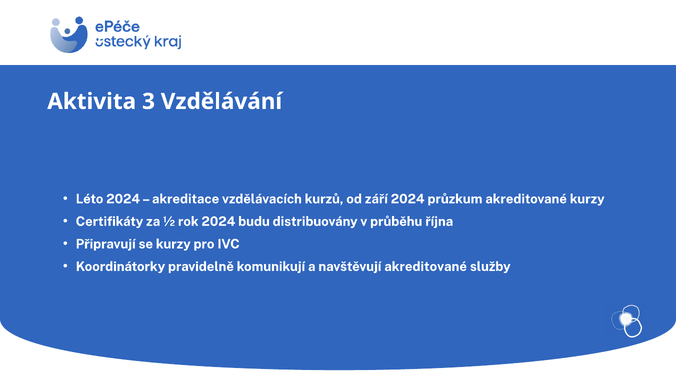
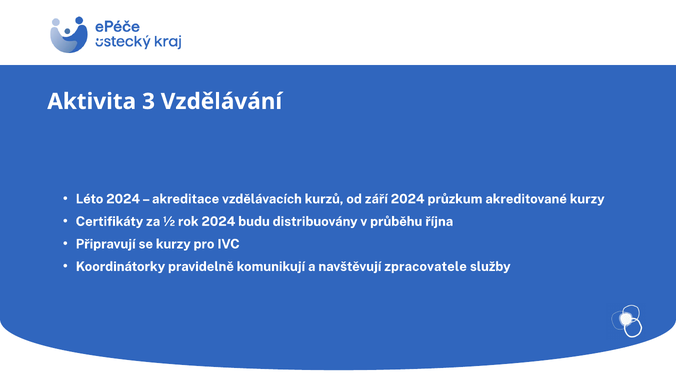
navštěvují akreditované: akreditované -> zpracovatele
